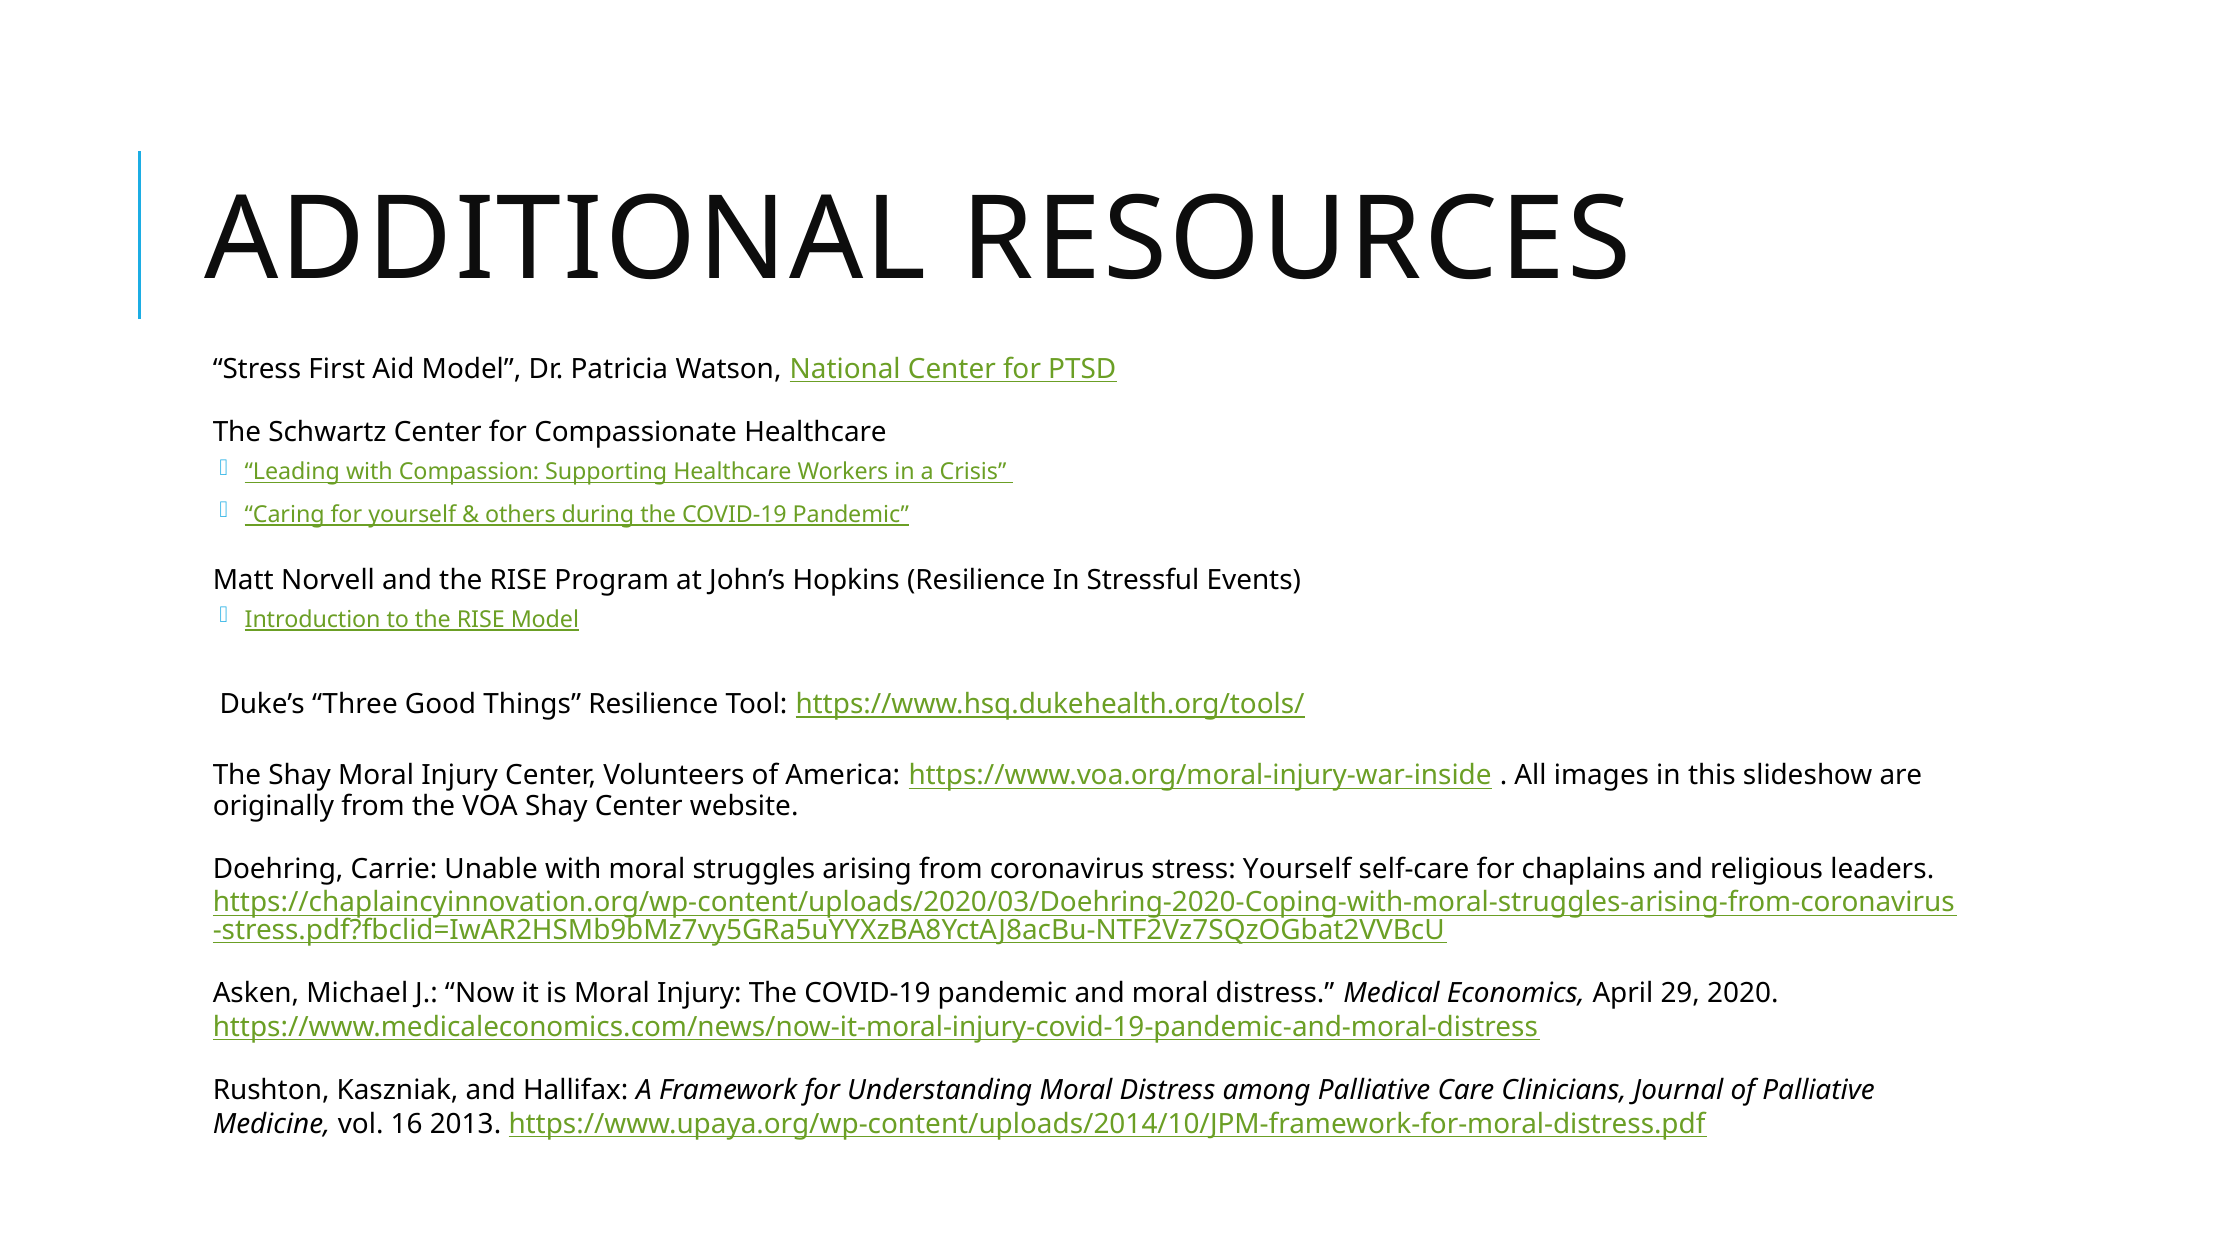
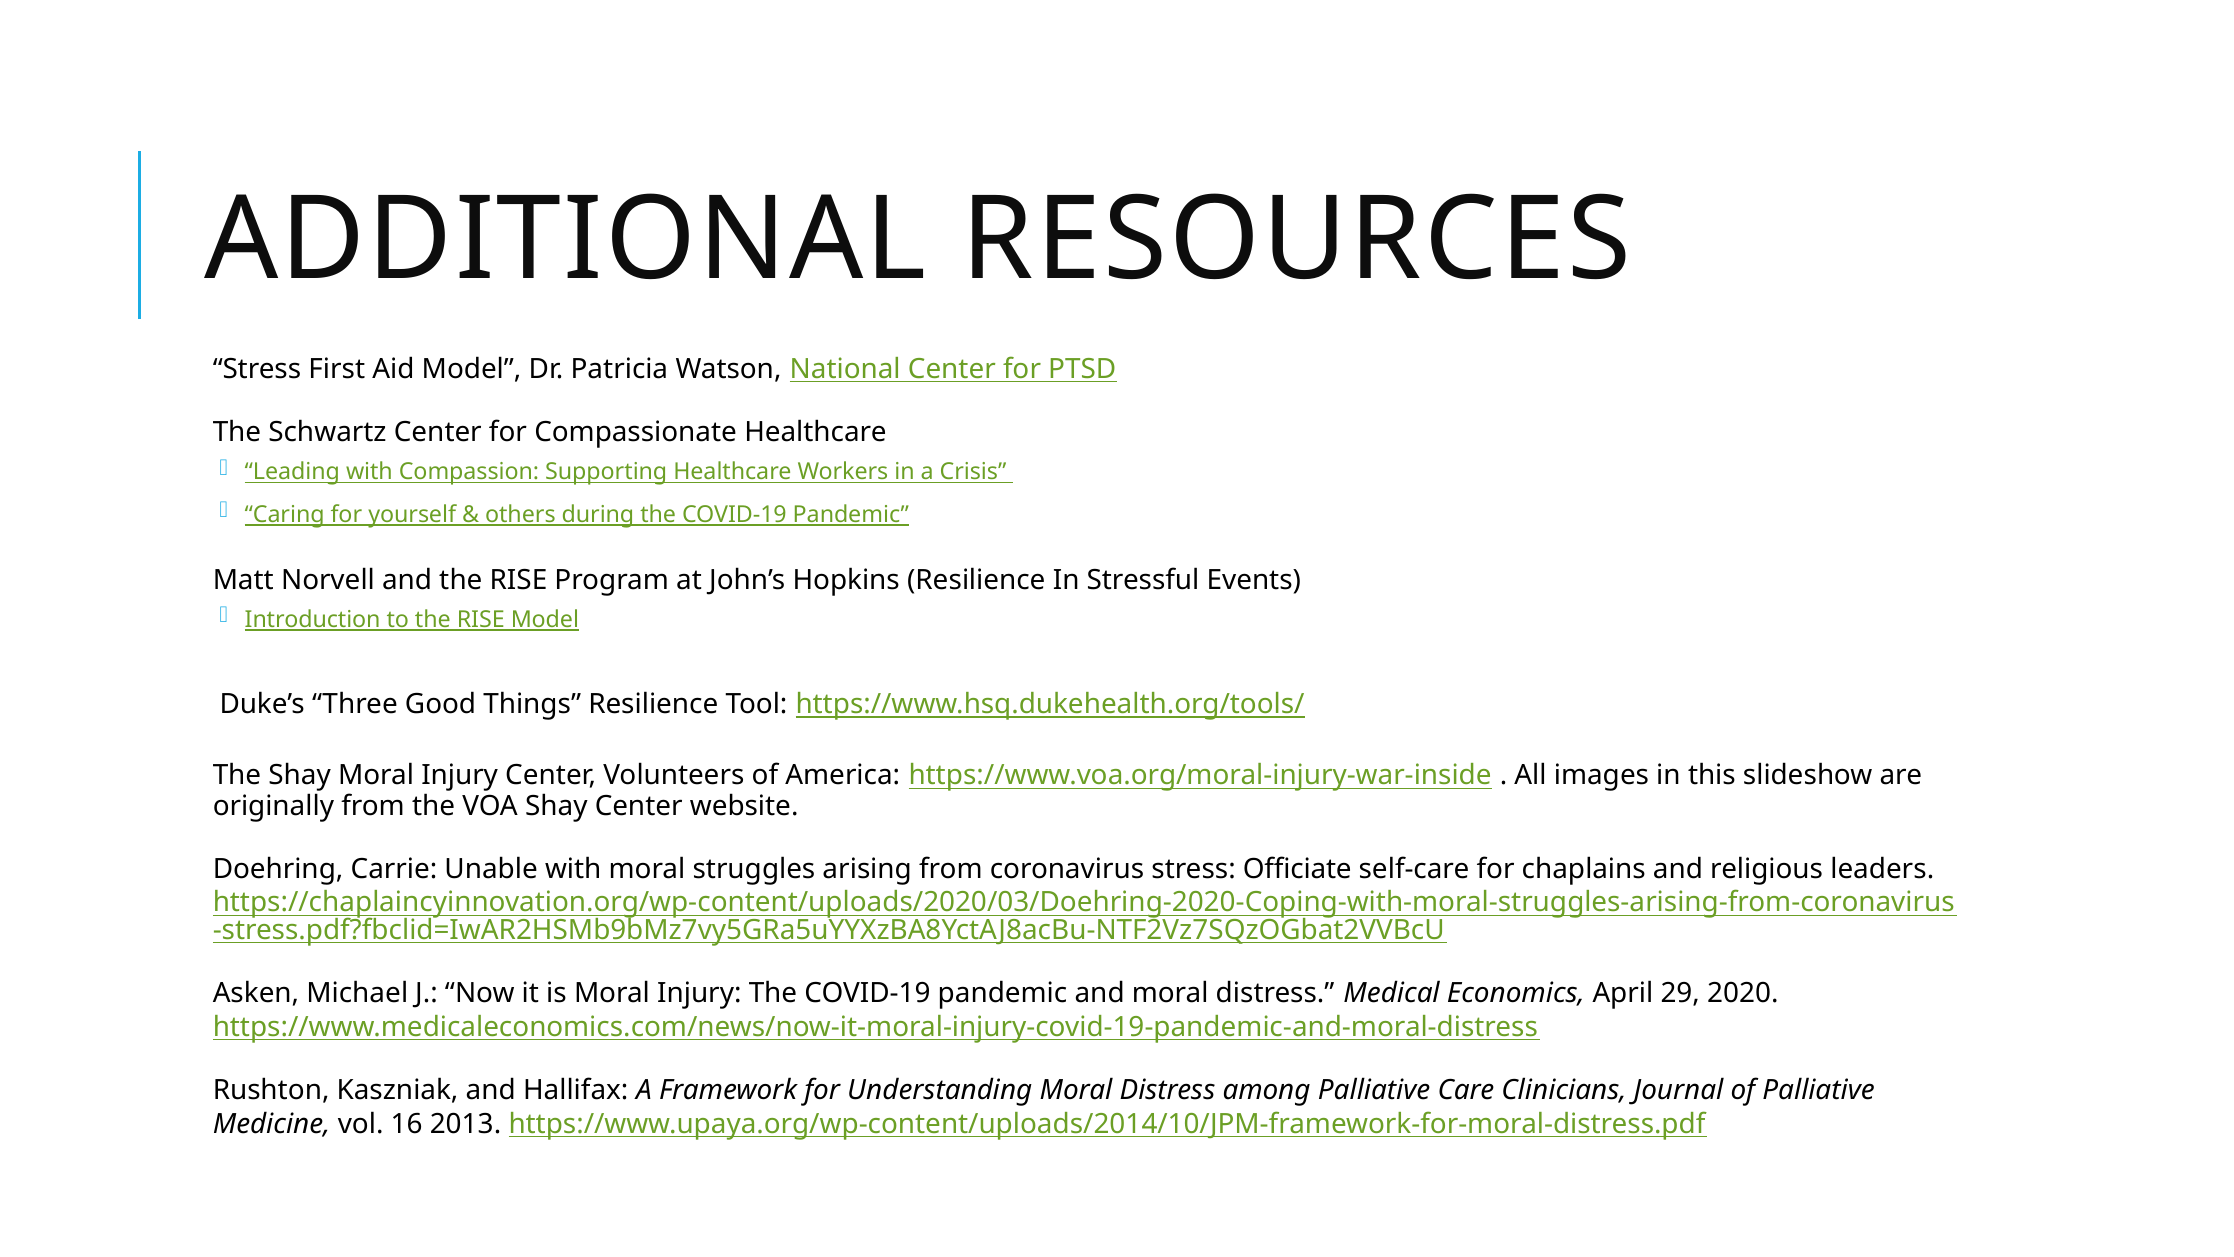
stress Yourself: Yourself -> Officiate
